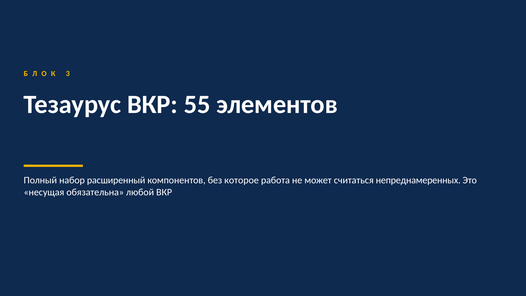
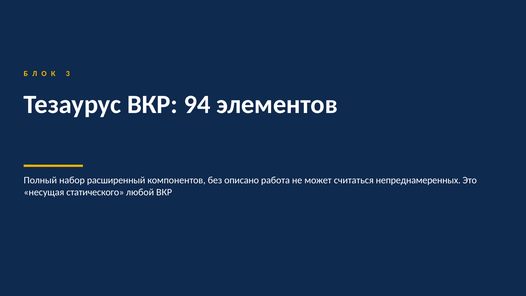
55: 55 -> 94
которое: которое -> описано
обязательна: обязательна -> статического
